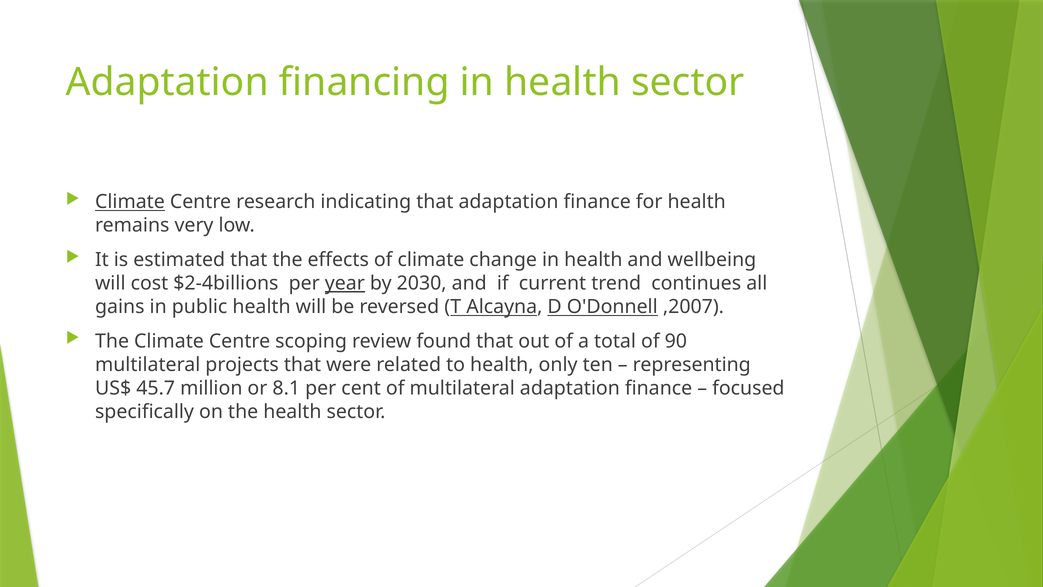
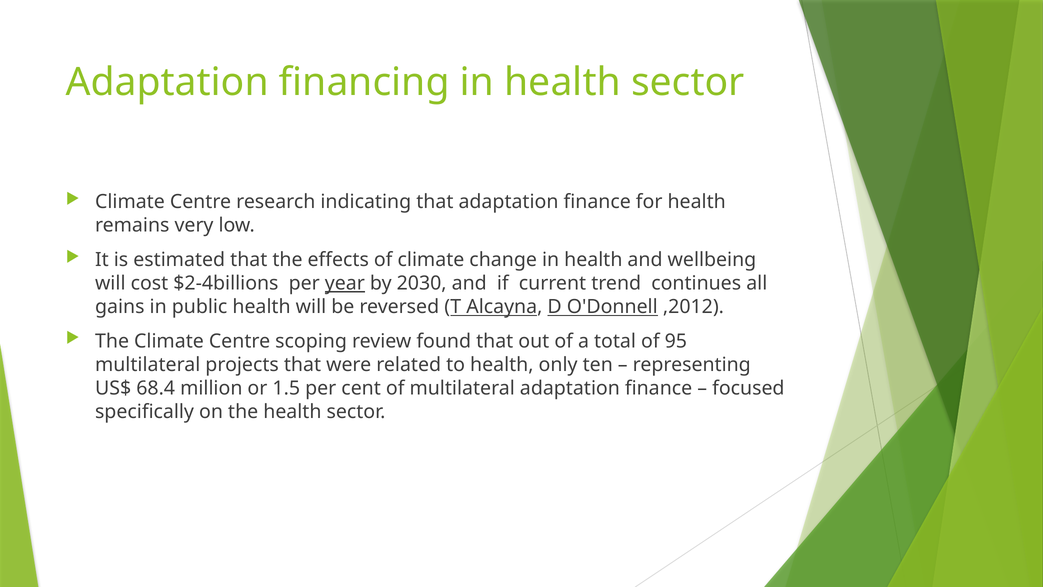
Climate at (130, 202) underline: present -> none
,2007: ,2007 -> ,2012
90: 90 -> 95
45.7: 45.7 -> 68.4
8.1: 8.1 -> 1.5
